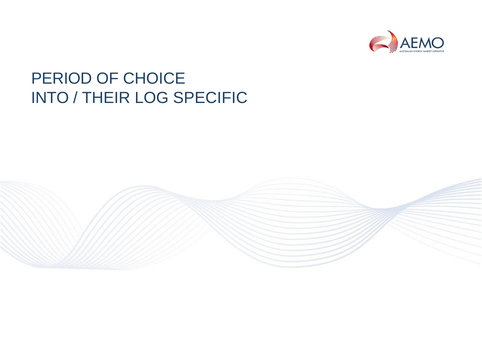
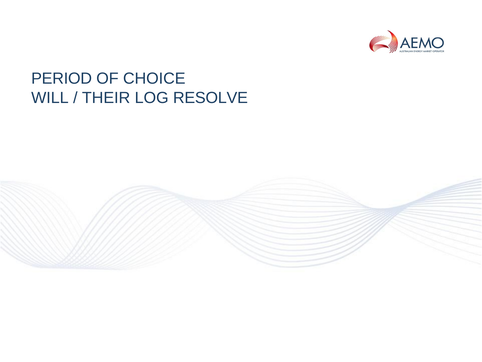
INTO: INTO -> WILL
SPECIFIC: SPECIFIC -> RESOLVE
